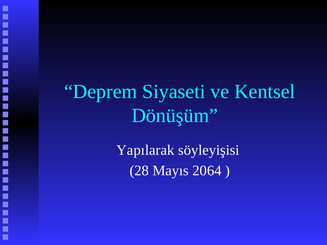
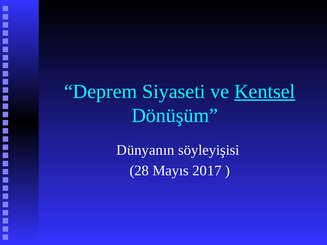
Kentsel underline: none -> present
Yapılarak: Yapılarak -> Dünyanın
2064: 2064 -> 2017
